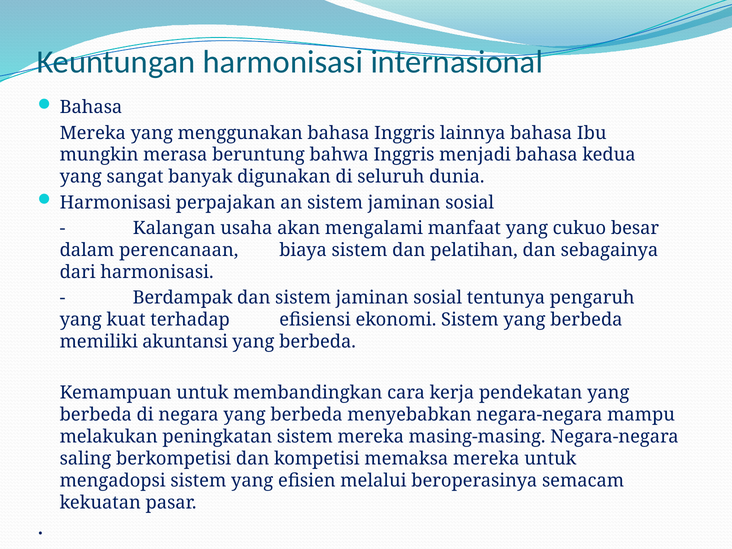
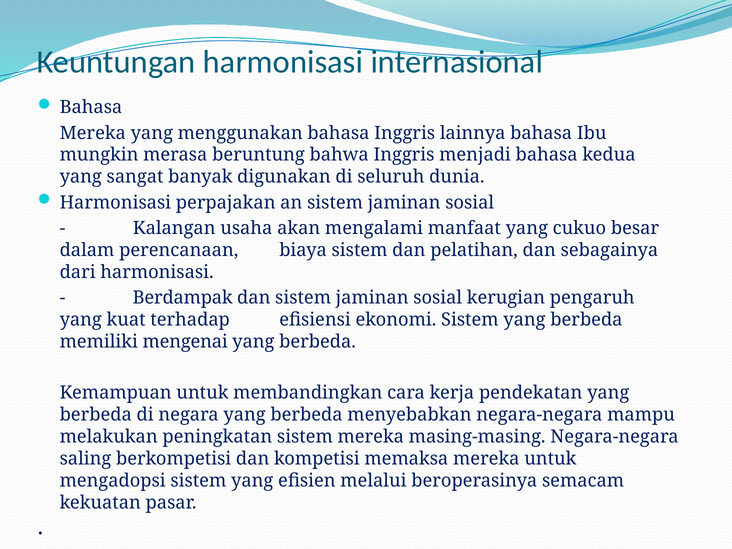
tentunya: tentunya -> kerugian
akuntansi: akuntansi -> mengenai
